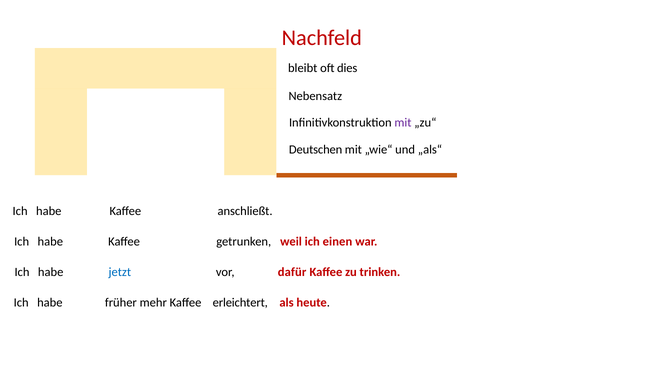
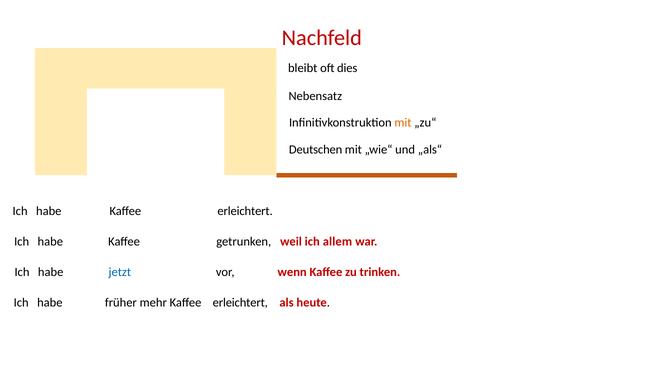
mit at (403, 123) colour: purple -> orange
habe Kaffee anschließt: anschließt -> erleichtert
einen: einen -> allem
dafür: dafür -> wenn
